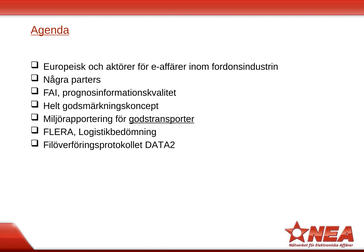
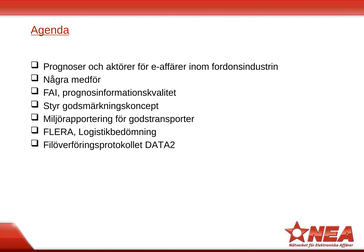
Europeisk: Europeisk -> Prognoser
parters: parters -> medför
Helt: Helt -> Styr
godstransporter underline: present -> none
